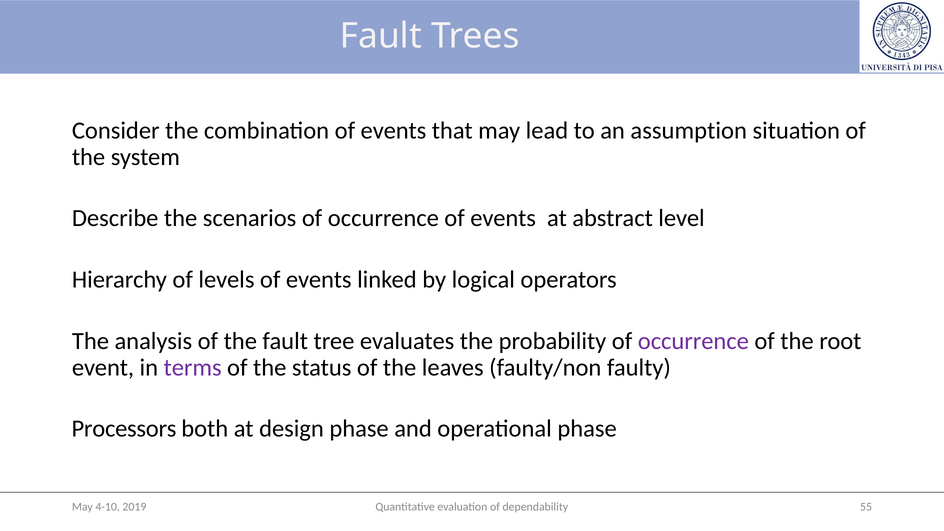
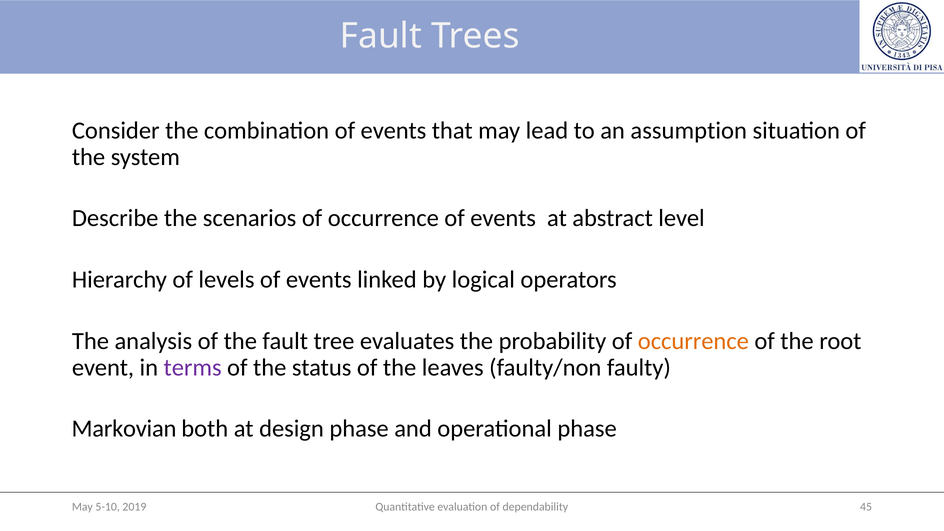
occurrence at (693, 341) colour: purple -> orange
Processors: Processors -> Markovian
55: 55 -> 45
4-10: 4-10 -> 5-10
